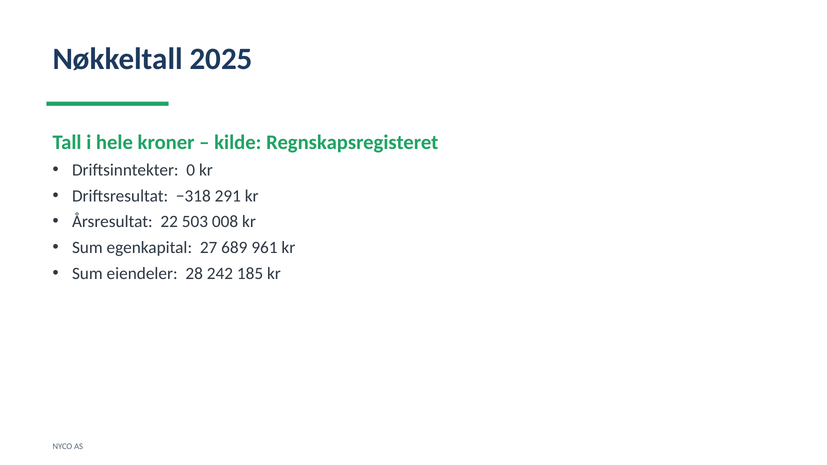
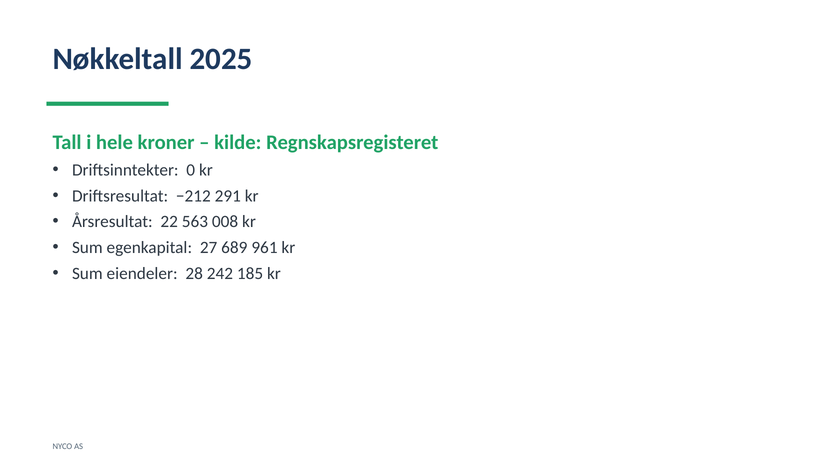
−318: −318 -> −212
503: 503 -> 563
